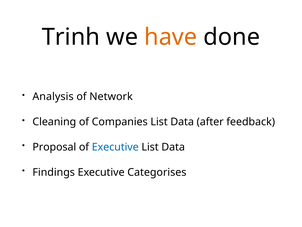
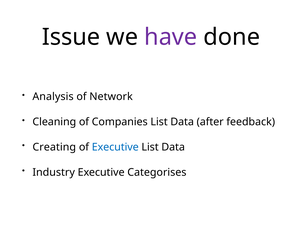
Trinh: Trinh -> Issue
have colour: orange -> purple
Proposal: Proposal -> Creating
Findings: Findings -> Industry
